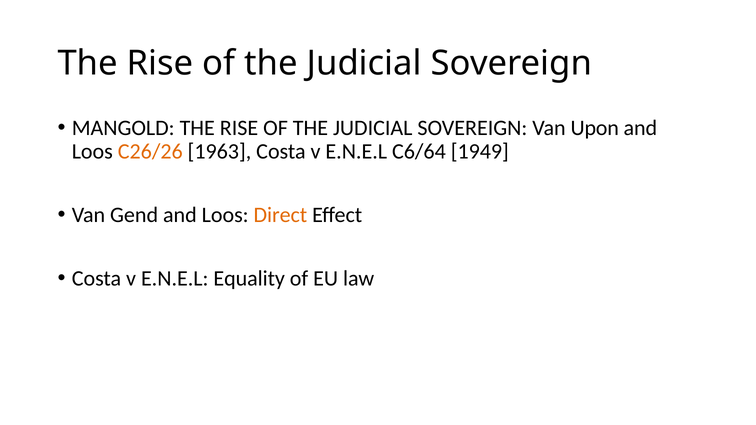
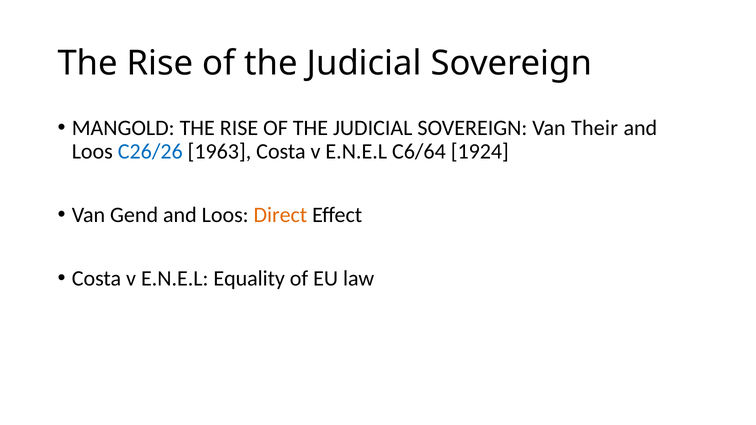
Upon: Upon -> Their
C26/26 colour: orange -> blue
1949: 1949 -> 1924
